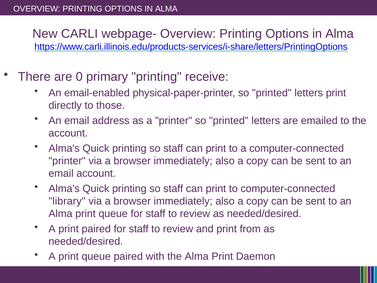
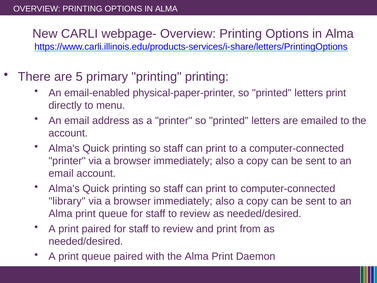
0: 0 -> 5
printing receive: receive -> printing
those: those -> menu
